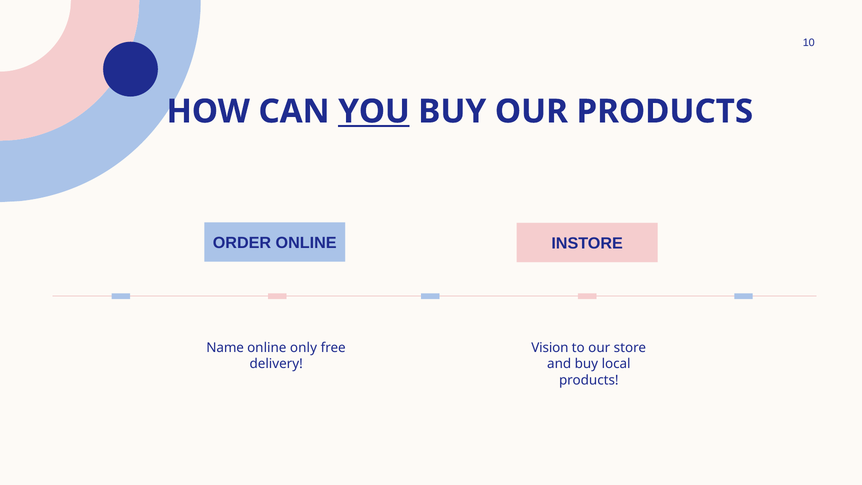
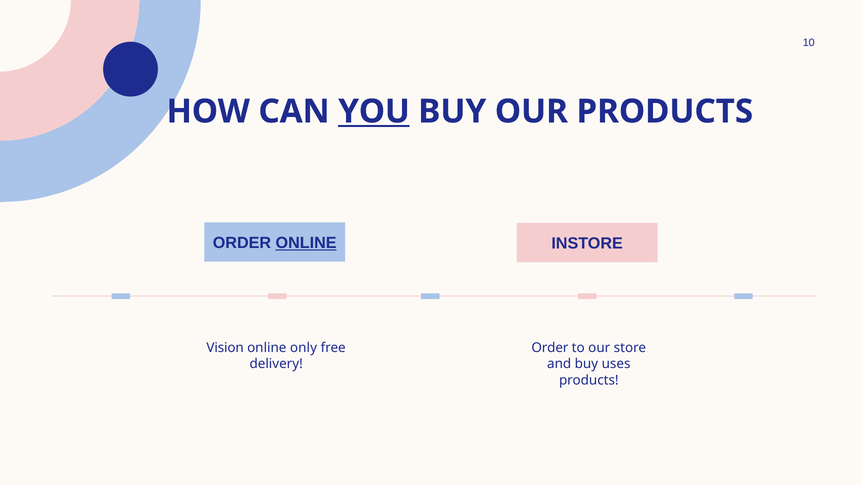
ONLINE at (306, 243) underline: none -> present
Name: Name -> Vision
Vision at (550, 348): Vision -> Order
local: local -> uses
